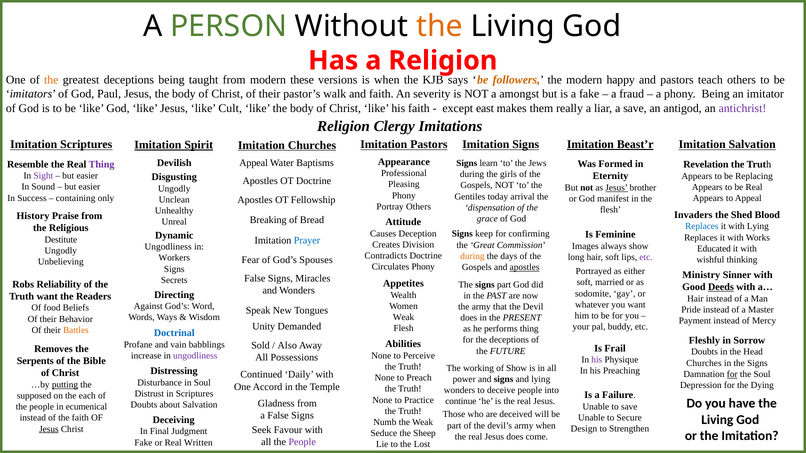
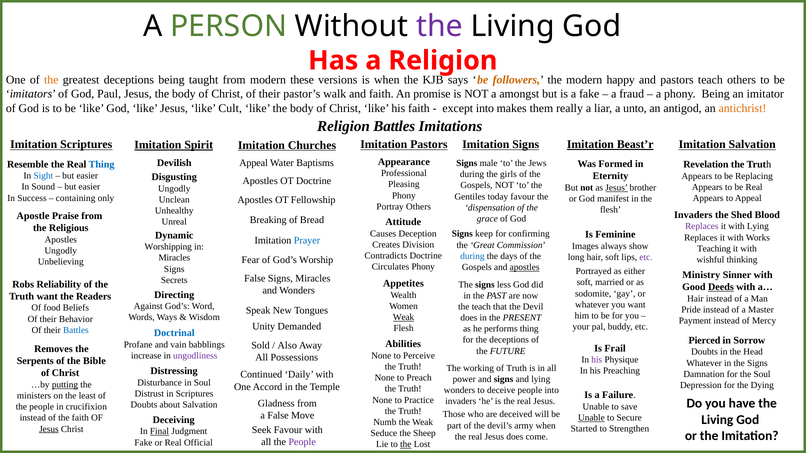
the at (439, 26) colour: orange -> purple
severity: severity -> promise
except east: east -> into
a save: save -> unto
antichrist colour: purple -> orange
Religion Clergy: Clergy -> Battles
learn: learn -> male
Thing at (102, 164) colour: purple -> blue
Sight colour: purple -> blue
today arrival: arrival -> favour
History: History -> Apostle
Replaces at (702, 227) colour: blue -> purple
Destitute at (61, 240): Destitute -> Apostles
Ungodliness at (168, 247): Ungodliness -> Worshipping
Educated: Educated -> Teaching
during at (472, 256) colour: orange -> blue
Workers at (174, 258): Workers -> Miracles
Spouses: Spouses -> Worship
signs part: part -> less
the army: army -> teach
Weak at (404, 317) underline: none -> present
Battles at (76, 330) colour: orange -> blue
Fleshly: Fleshly -> Pierced
Churches at (704, 363): Churches -> Whatever
of Show: Show -> Truth
for at (732, 374) underline: present -> none
supposed: supposed -> ministers
each: each -> least
continue at (461, 402): continue -> invaders
ecumenical: ecumenical -> crucifixion
a False Signs: Signs -> Move
Unable at (591, 418) underline: none -> present
Design: Design -> Started
Final underline: none -> present
Written: Written -> Official
the at (406, 445) underline: none -> present
